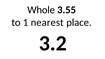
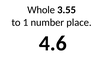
nearest: nearest -> number
3.2: 3.2 -> 4.6
